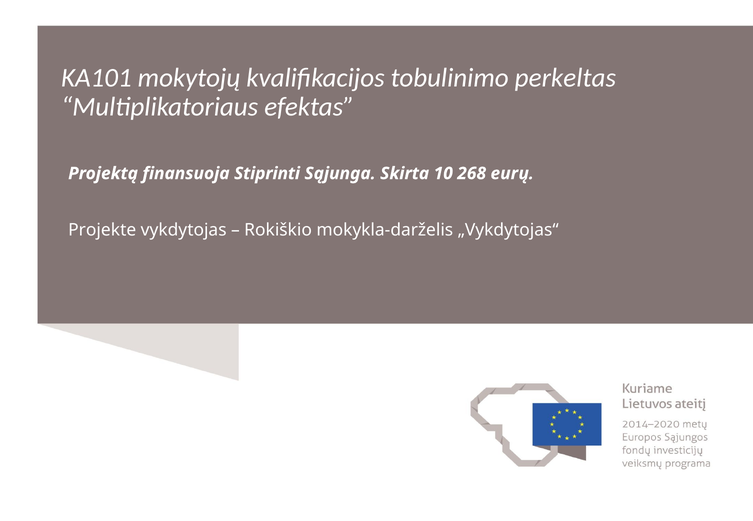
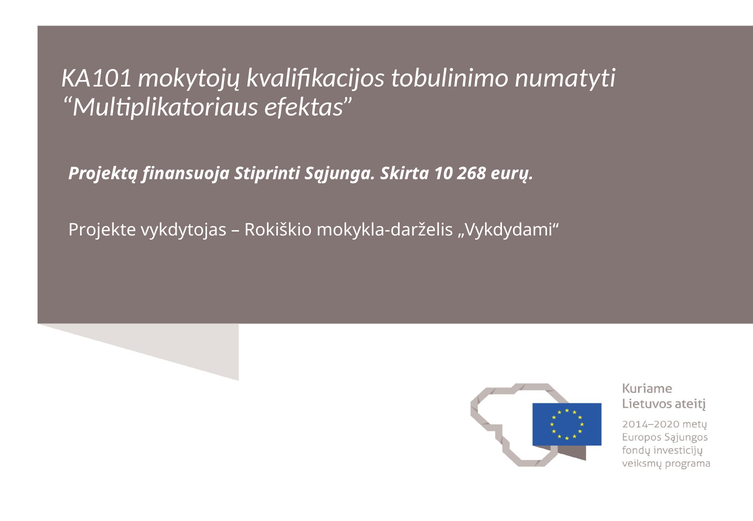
perkeltas: perkeltas -> numatyti
„Vykdytojas“: „Vykdytojas“ -> „Vykdydami“
